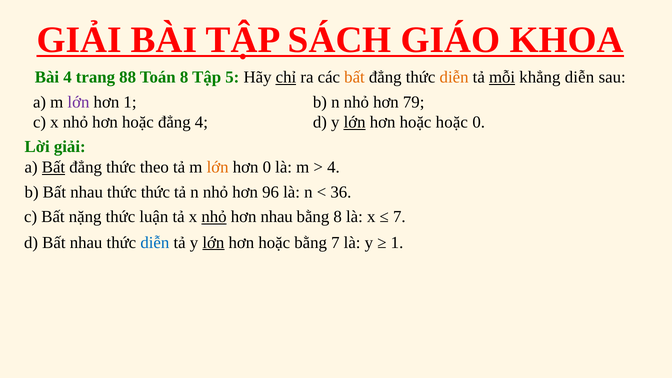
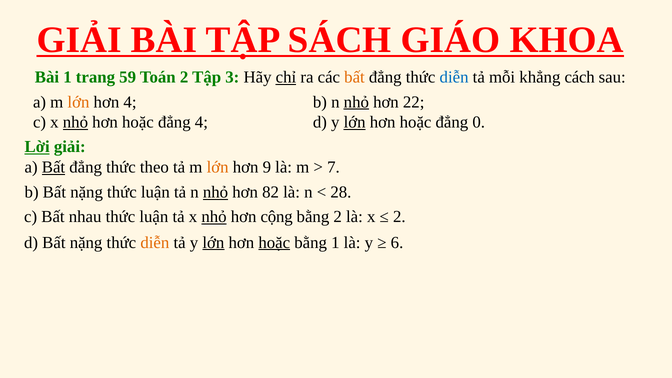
Bài 4: 4 -> 1
88: 88 -> 59
Toán 8: 8 -> 2
5: 5 -> 3
diễn at (454, 77) colour: orange -> blue
mỗi underline: present -> none
khẳng diễn: diễn -> cách
lớn at (78, 102) colour: purple -> orange
hơn 1: 1 -> 4
nhỏ at (356, 102) underline: none -> present
79: 79 -> 22
nhỏ at (75, 122) underline: none -> present
hoặc at (452, 122): hoặc -> đẳng
Lời underline: none -> present
hơn 0: 0 -> 9
4 at (333, 167): 4 -> 7
b Bất nhau: nhau -> nặng
thức at (155, 192): thức -> luận
nhỏ at (216, 192) underline: none -> present
96: 96 -> 82
36: 36 -> 28
nặng: nặng -> nhau
hơn nhau: nhau -> cộng
bằng 8: 8 -> 2
7 at (399, 217): 7 -> 2
d Bất nhau: nhau -> nặng
diễn at (155, 242) colour: blue -> orange
hoặc at (274, 242) underline: none -> present
bằng 7: 7 -> 1
1 at (397, 242): 1 -> 6
